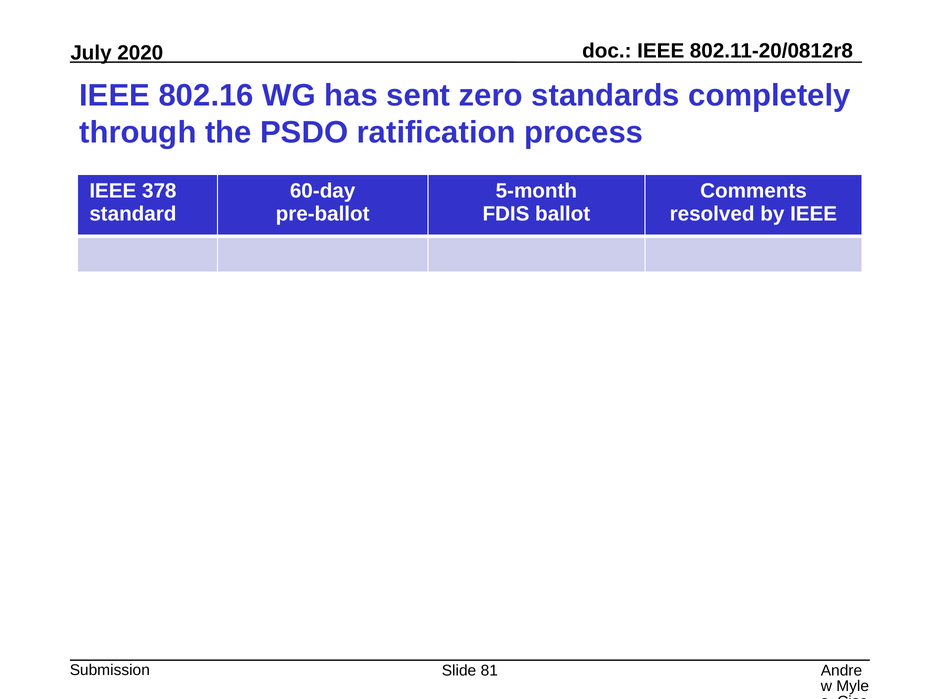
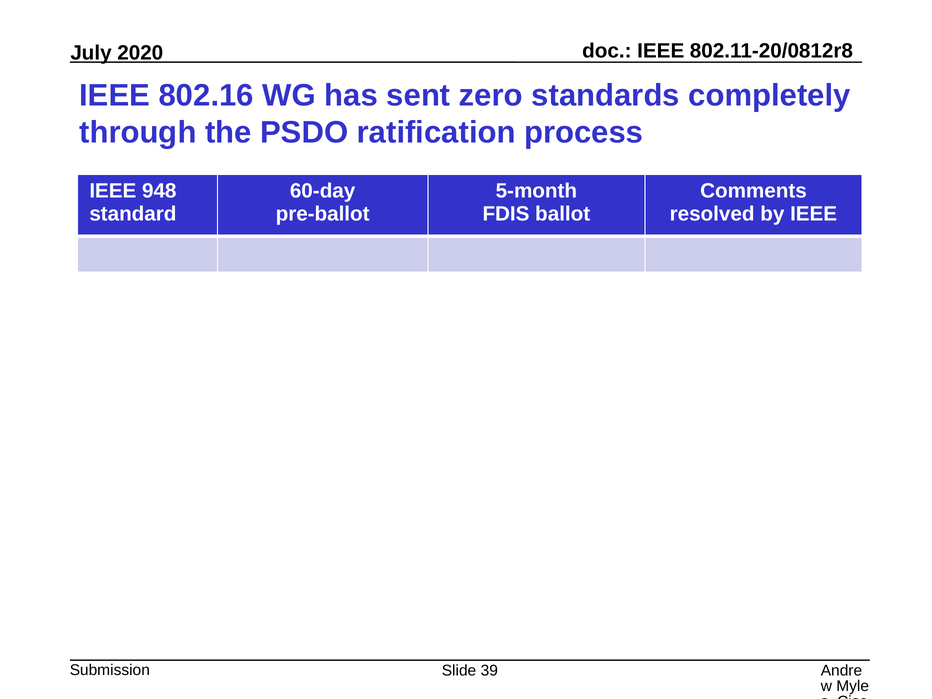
378: 378 -> 948
81: 81 -> 39
